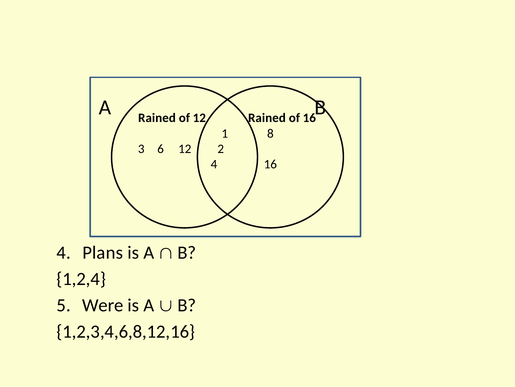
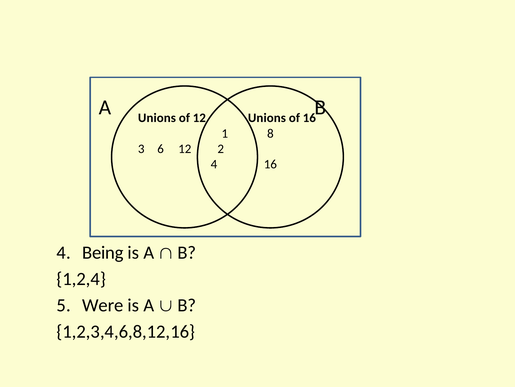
Rained at (157, 118): Rained -> Unions
Rained at (267, 118): Rained -> Unions
Plans: Plans -> Being
